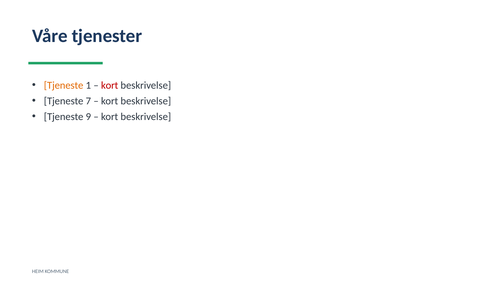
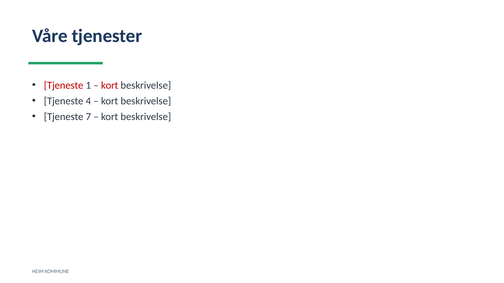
Tjeneste at (64, 85) colour: orange -> red
7: 7 -> 4
9: 9 -> 7
